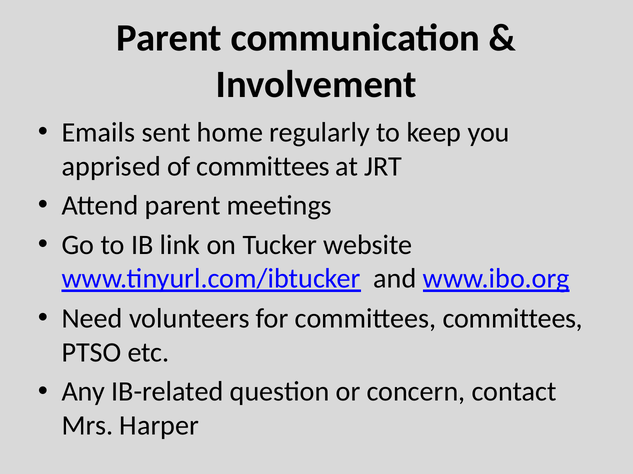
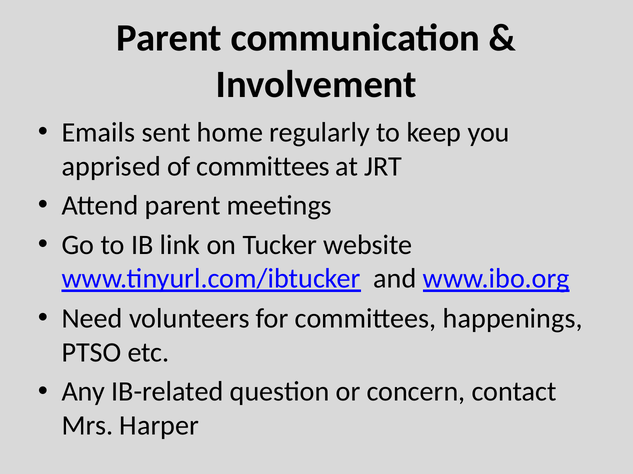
committees committees: committees -> happenings
